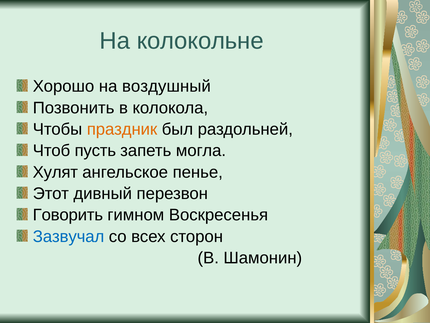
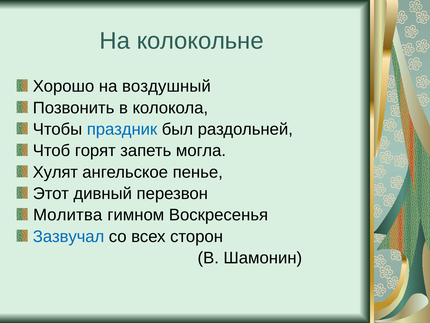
праздник colour: orange -> blue
пусть: пусть -> горят
Говорить: Говорить -> Молитва
